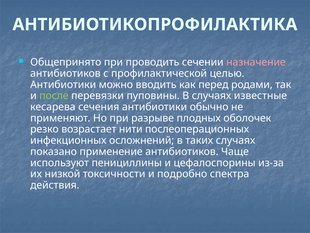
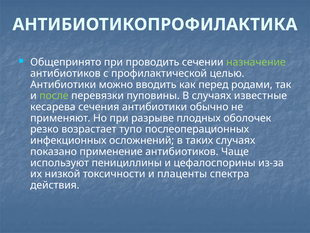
назначение colour: pink -> light green
нити: нити -> тупо
подробно: подробно -> плаценты
